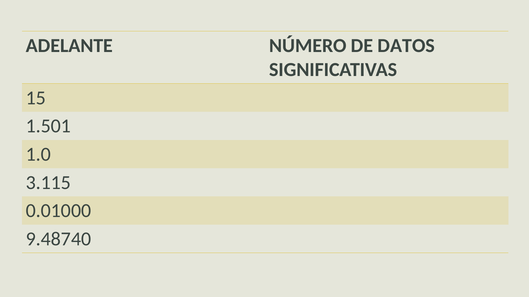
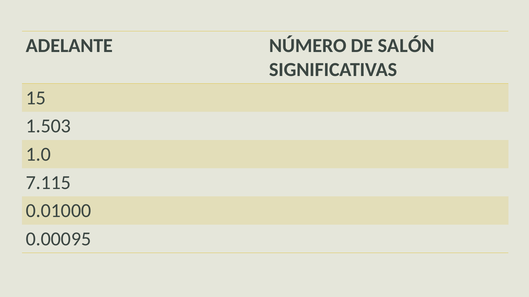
DATOS: DATOS -> SALÓN
1.501: 1.501 -> 1.503
3.115: 3.115 -> 7.115
9.48740: 9.48740 -> 0.00095
